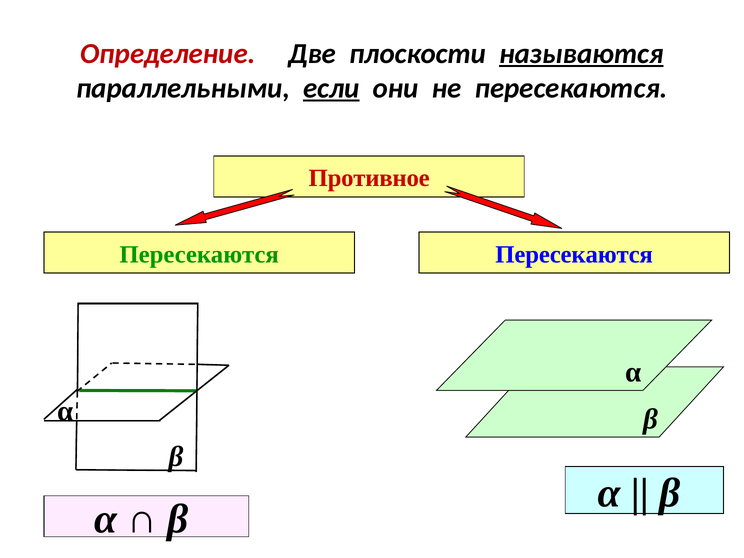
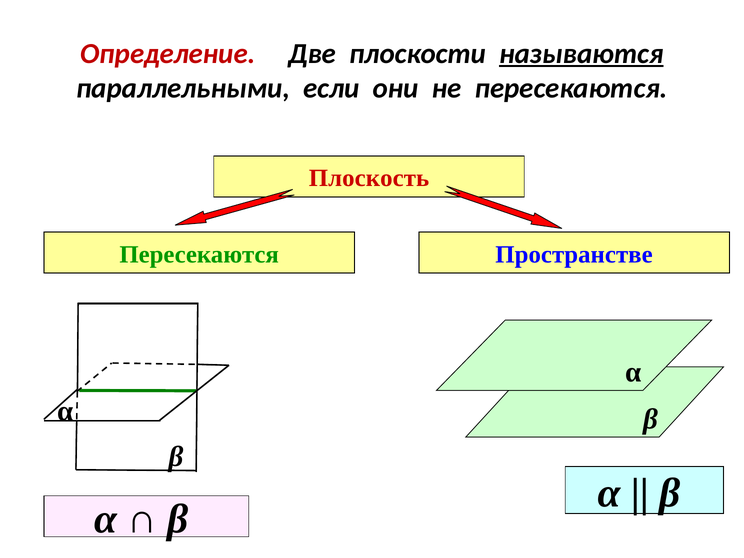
если underline: present -> none
Противное: Противное -> Плоскость
Пересекаются Пересекаются: Пересекаются -> Пространстве
